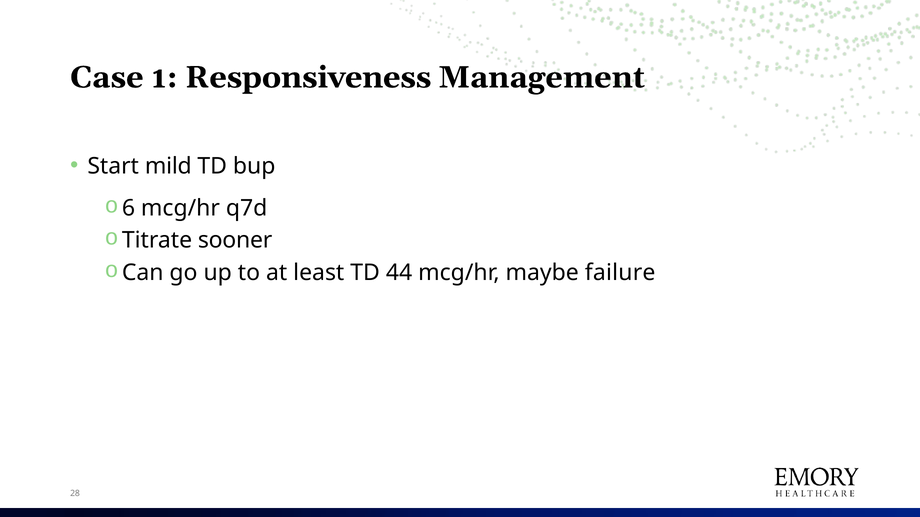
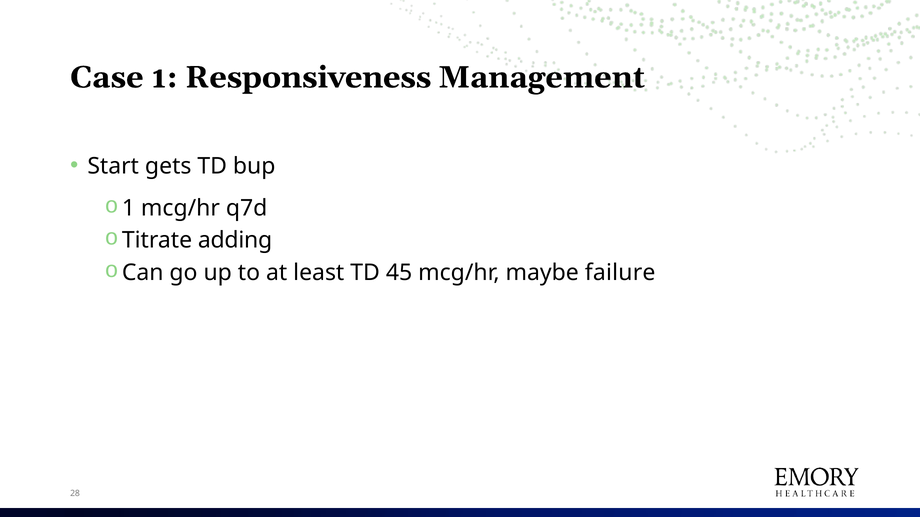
mild: mild -> gets
6 at (128, 208): 6 -> 1
sooner: sooner -> adding
44: 44 -> 45
